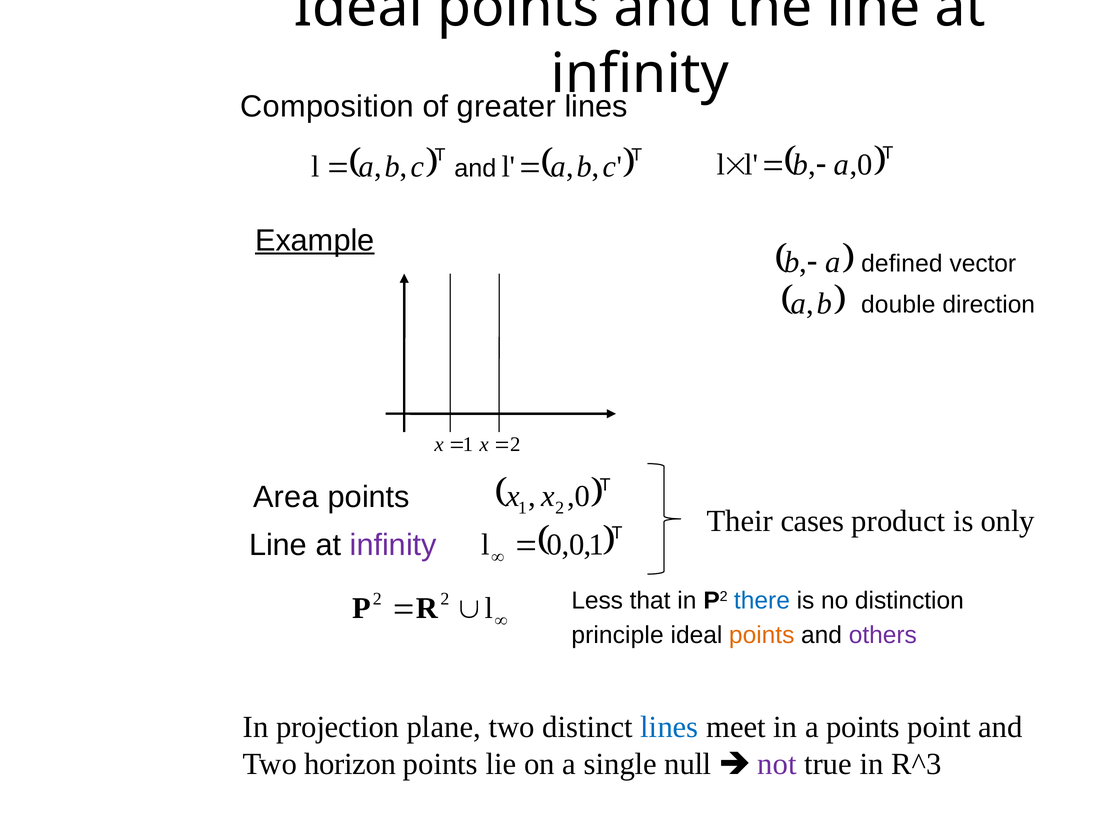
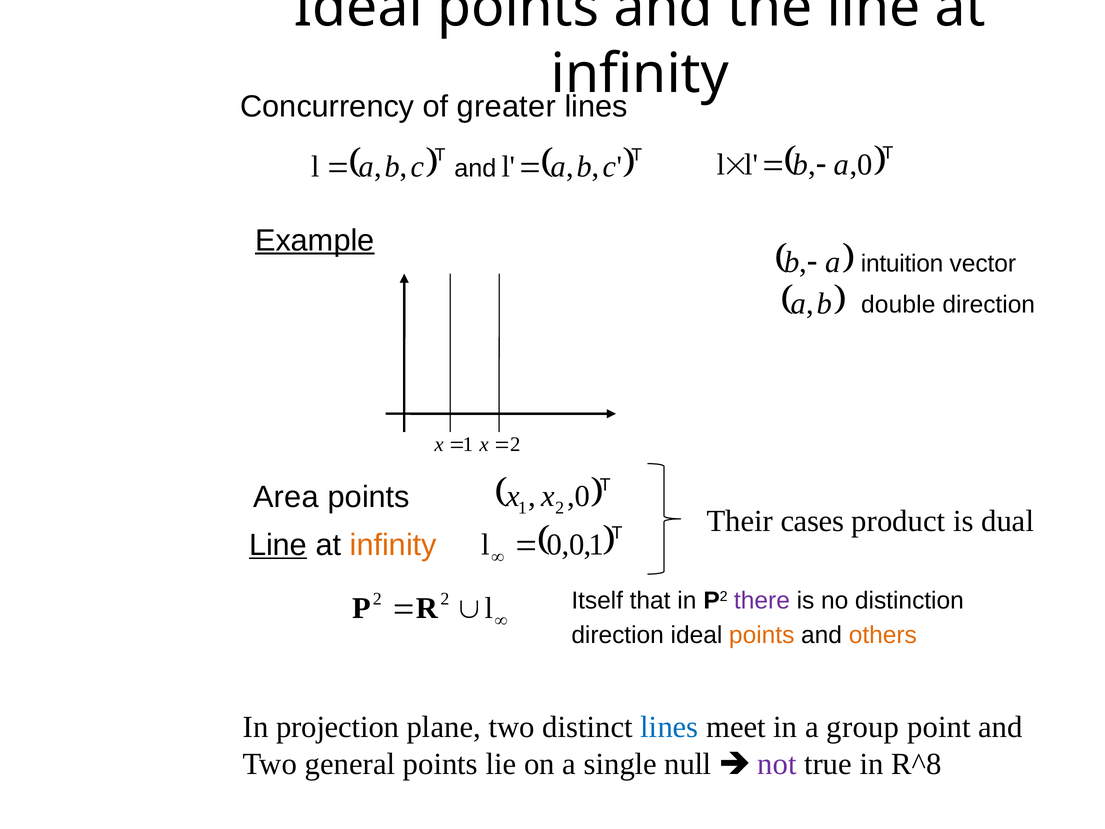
Composition: Composition -> Concurrency
defined: defined -> intuition
only: only -> dual
Line at (278, 545) underline: none -> present
infinity at (393, 545) colour: purple -> orange
Less: Less -> Itself
there colour: blue -> purple
principle at (618, 635): principle -> direction
others colour: purple -> orange
a points: points -> group
horizon: horizon -> general
R^3: R^3 -> R^8
